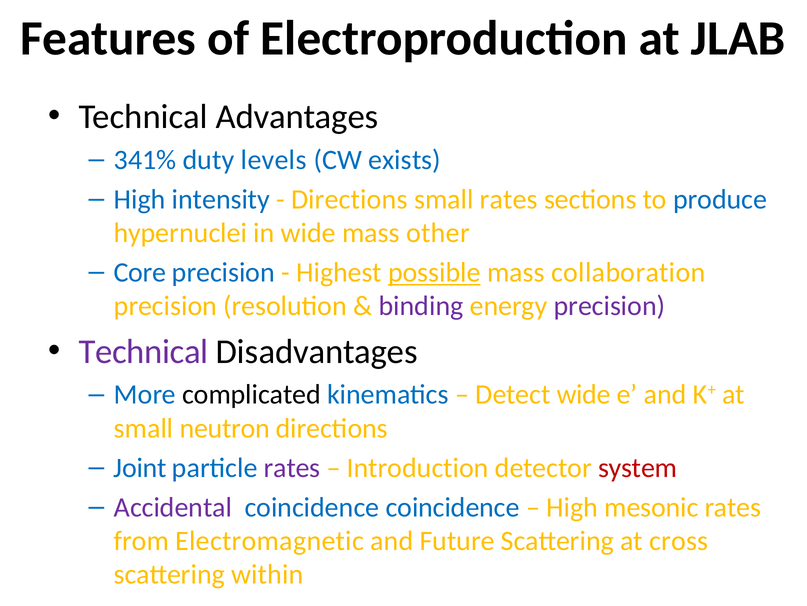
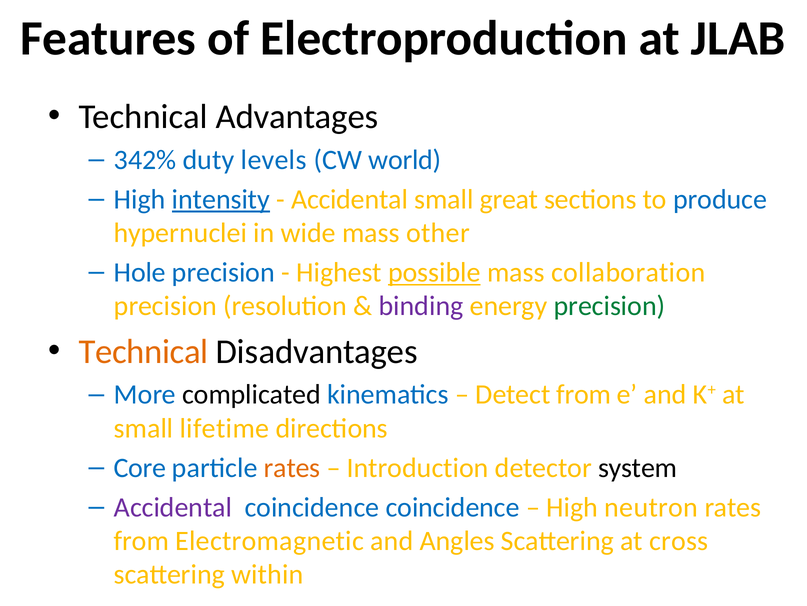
341%: 341% -> 342%
exists: exists -> world
intensity underline: none -> present
Directions at (349, 199): Directions -> Accidental
small rates: rates -> great
Core: Core -> Hole
precision at (609, 306) colour: purple -> green
Technical at (143, 351) colour: purple -> orange
Detect wide: wide -> from
neutron: neutron -> lifetime
Joint: Joint -> Core
rates at (292, 467) colour: purple -> orange
system colour: red -> black
mesonic: mesonic -> neutron
Future: Future -> Angles
